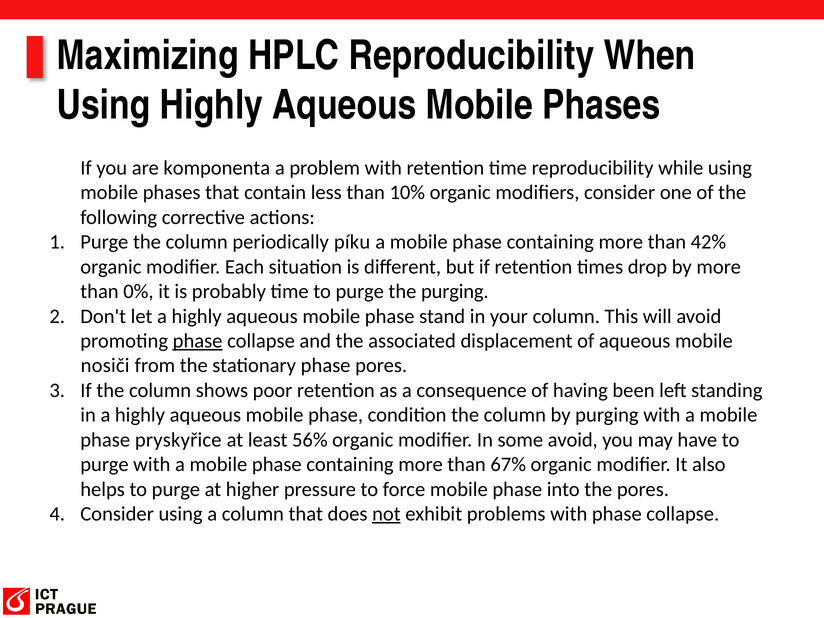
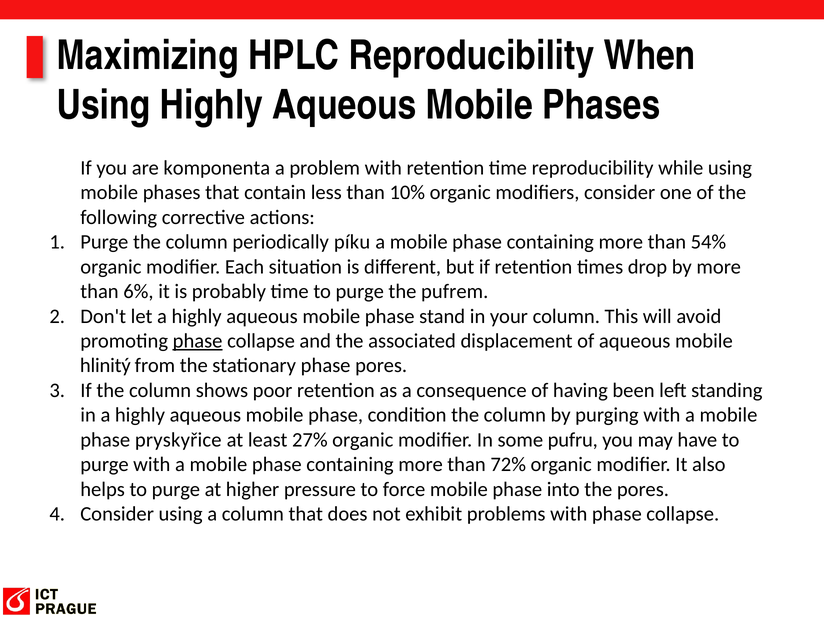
42%: 42% -> 54%
0%: 0% -> 6%
the purging: purging -> pufrem
nosiči: nosiči -> hlinitý
56%: 56% -> 27%
some avoid: avoid -> pufru
67%: 67% -> 72%
not underline: present -> none
